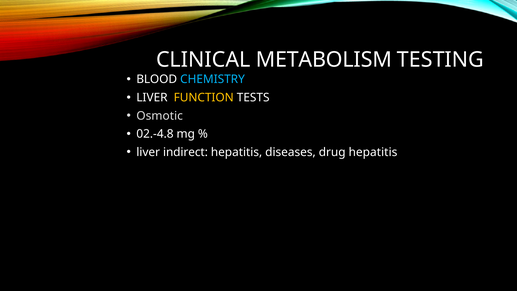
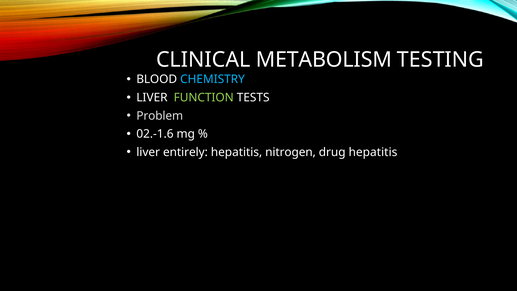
FUNCTION colour: yellow -> light green
Osmotic: Osmotic -> Problem
02.-4.8: 02.-4.8 -> 02.-1.6
indirect: indirect -> entirely
diseases: diseases -> nitrogen
